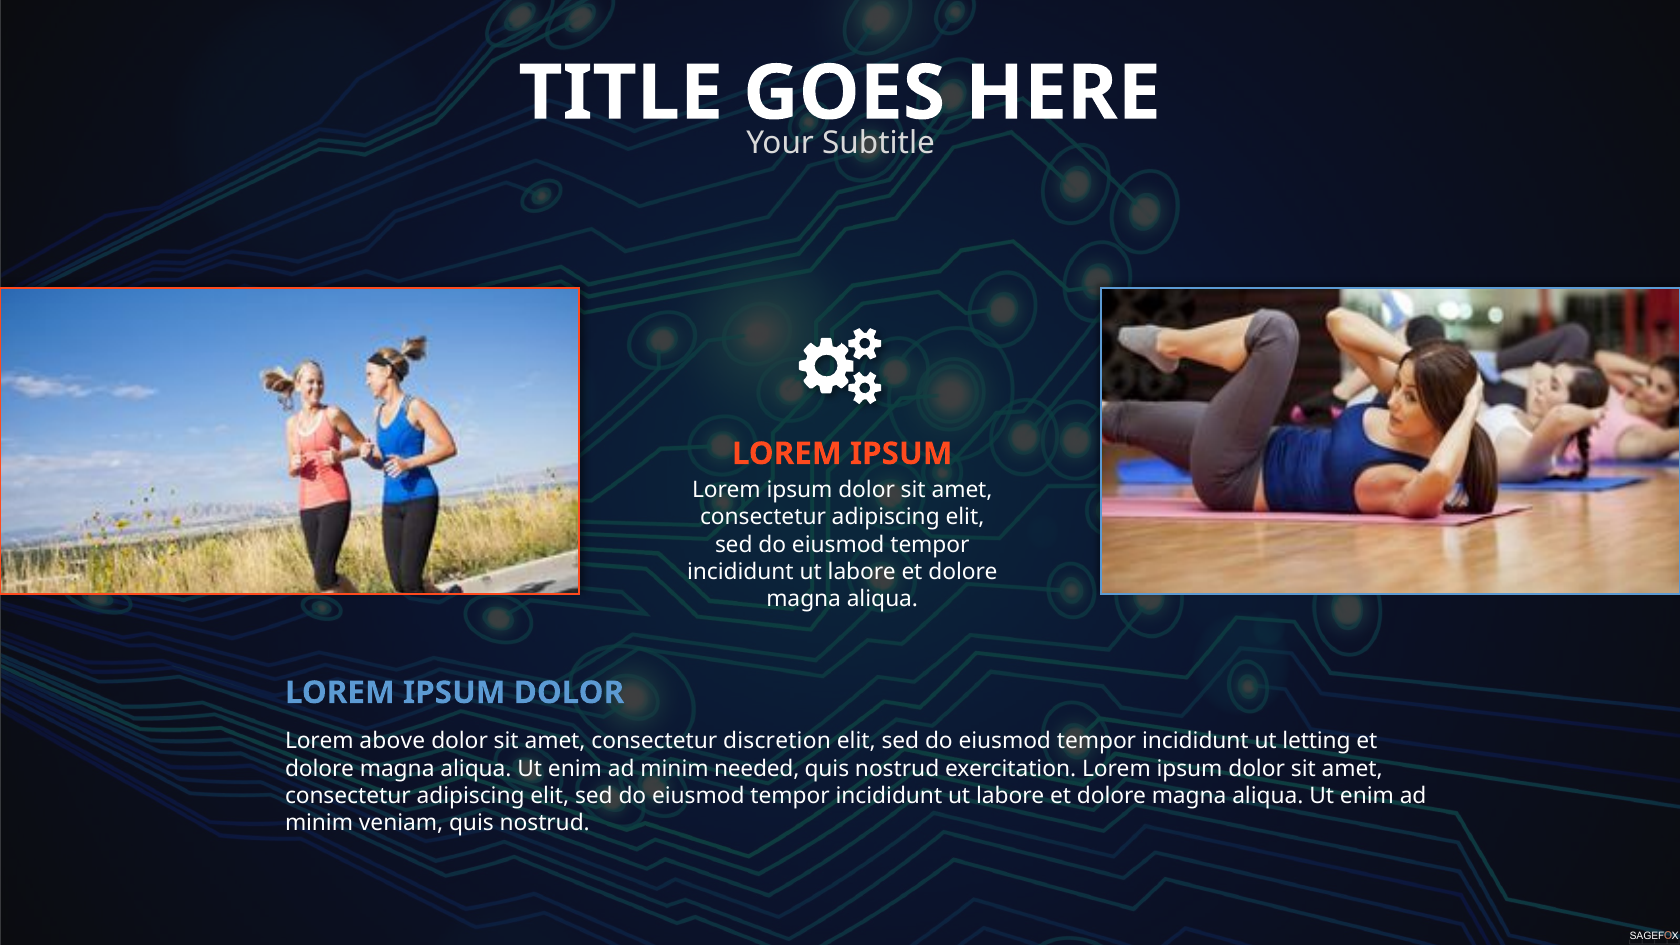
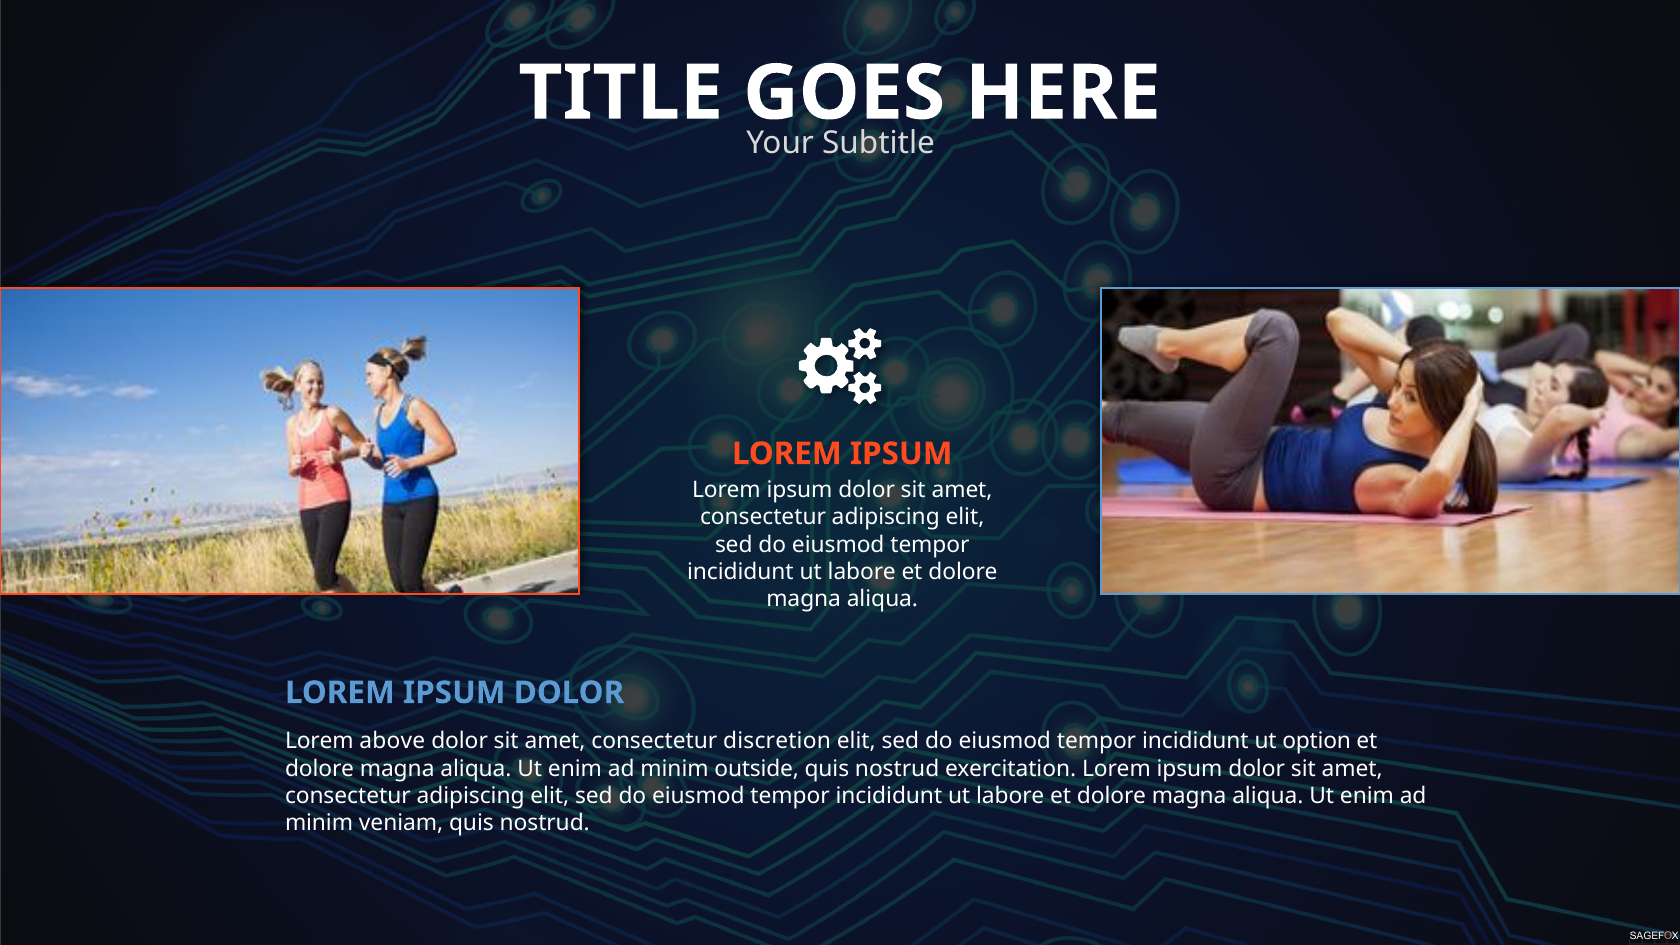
letting: letting -> option
needed: needed -> outside
